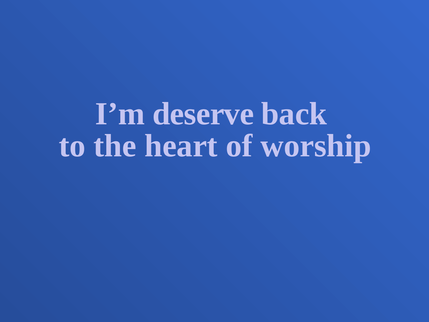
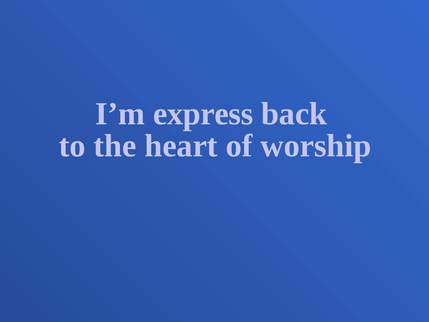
deserve: deserve -> express
